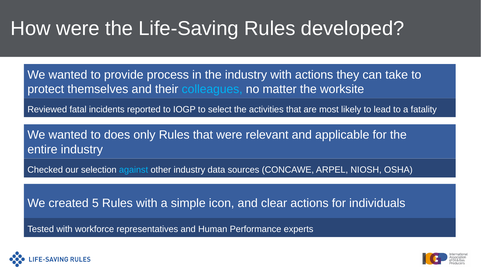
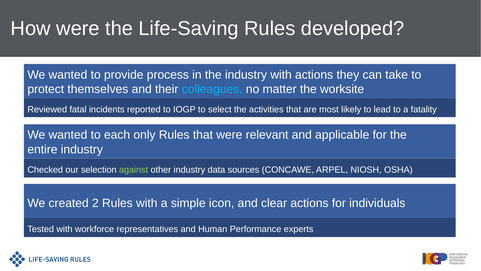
does: does -> each
against colour: light blue -> light green
5: 5 -> 2
